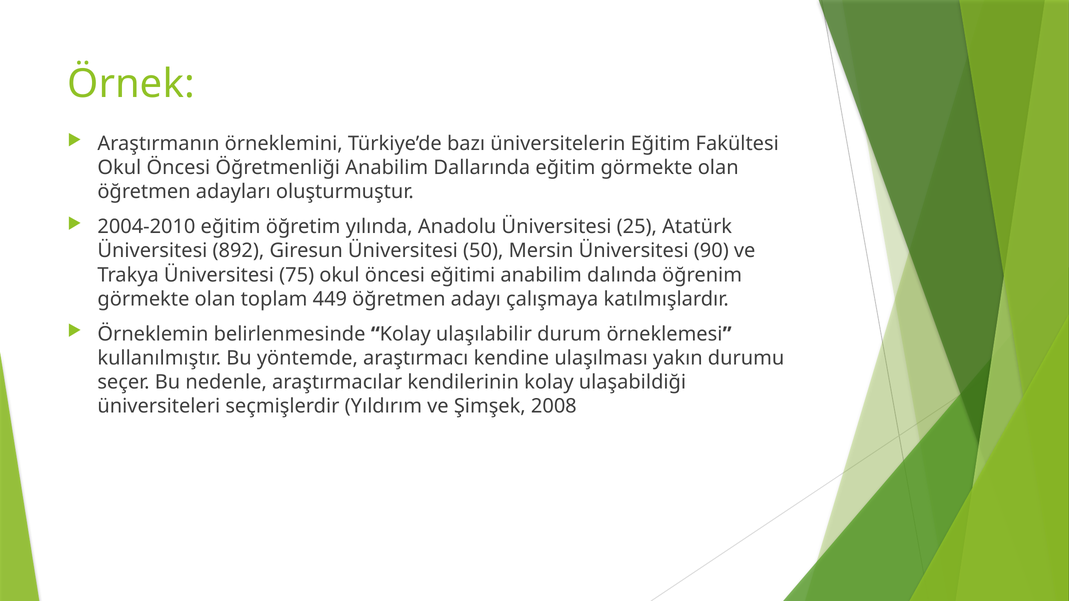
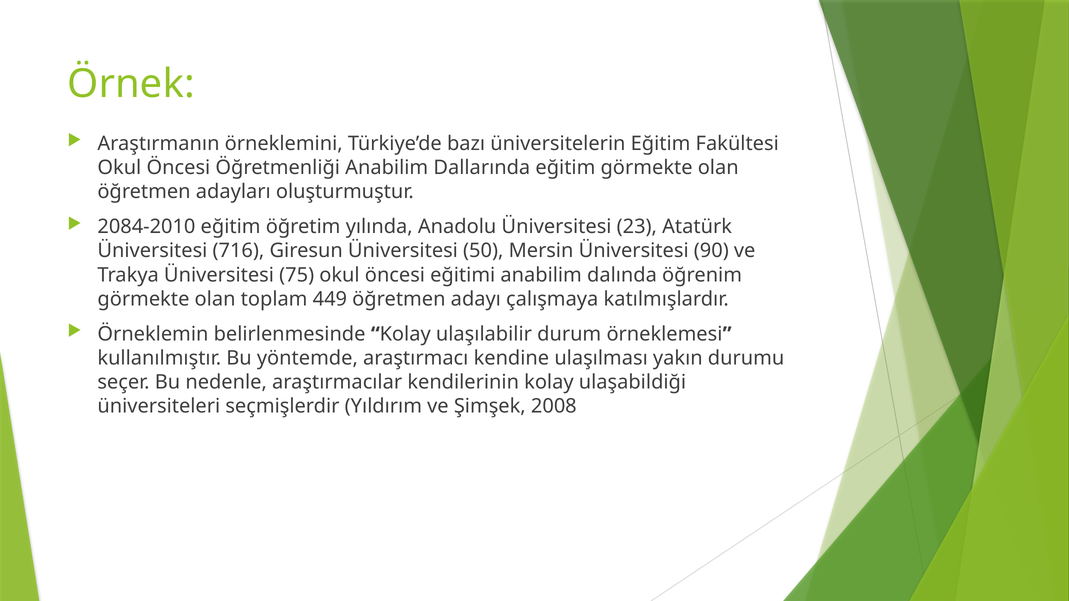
2004-2010: 2004-2010 -> 2084-2010
25: 25 -> 23
892: 892 -> 716
